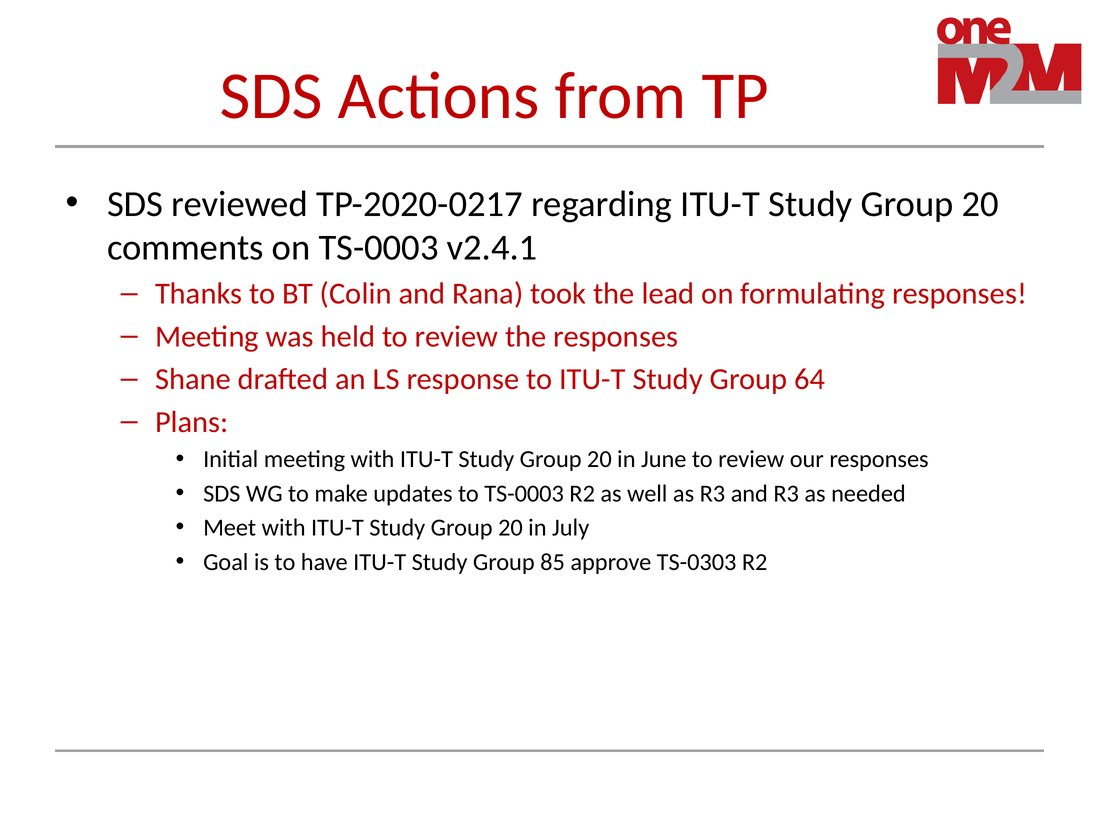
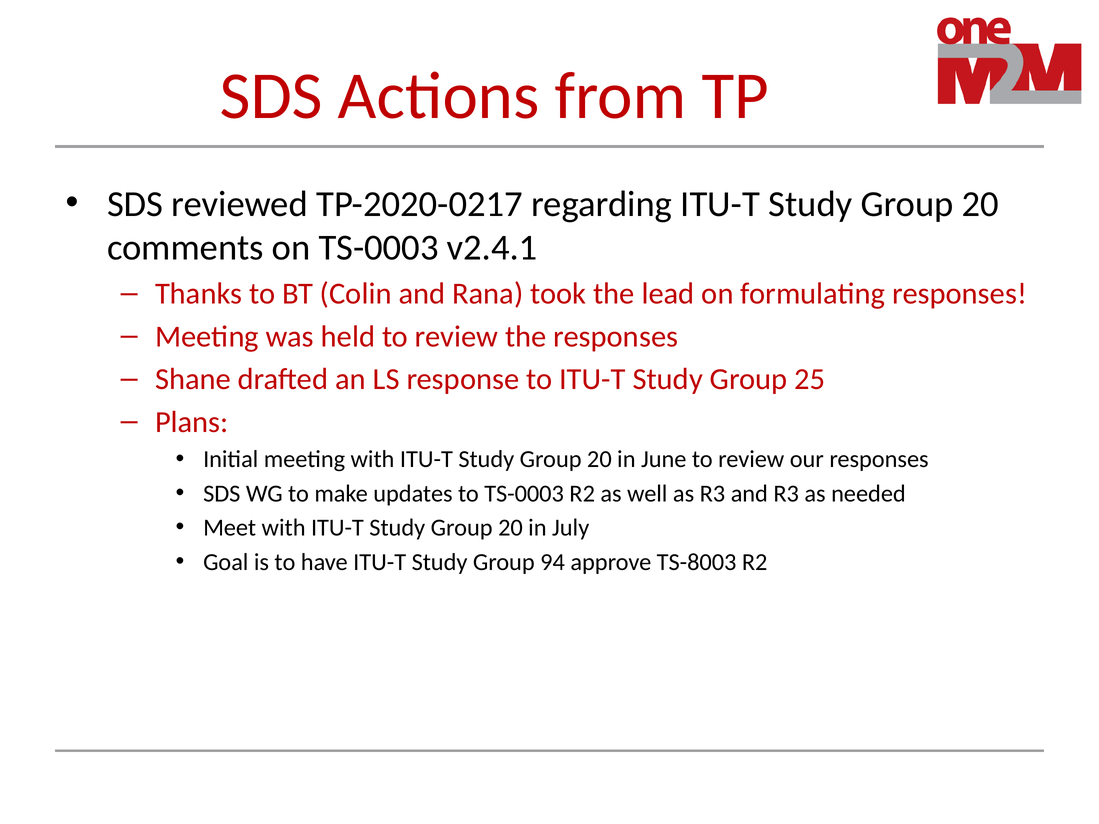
64: 64 -> 25
85: 85 -> 94
TS-0303: TS-0303 -> TS-8003
